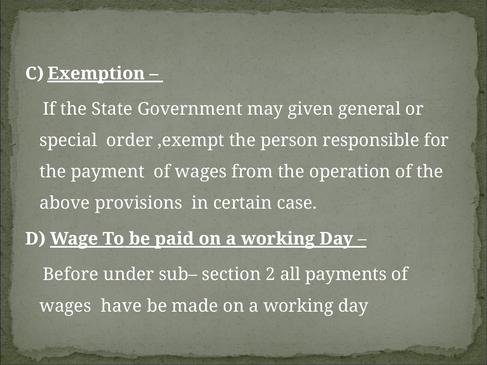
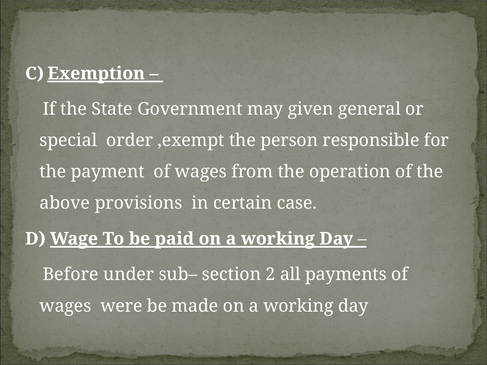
have: have -> were
